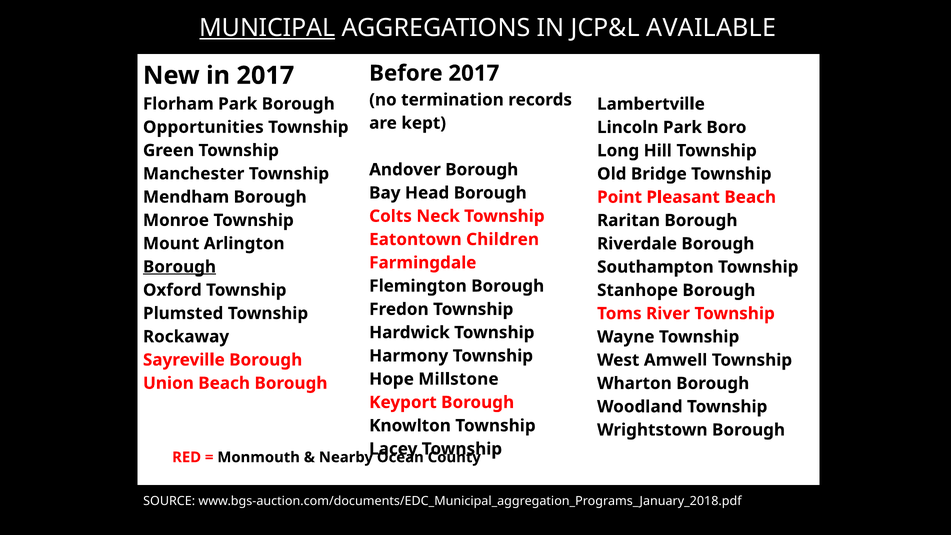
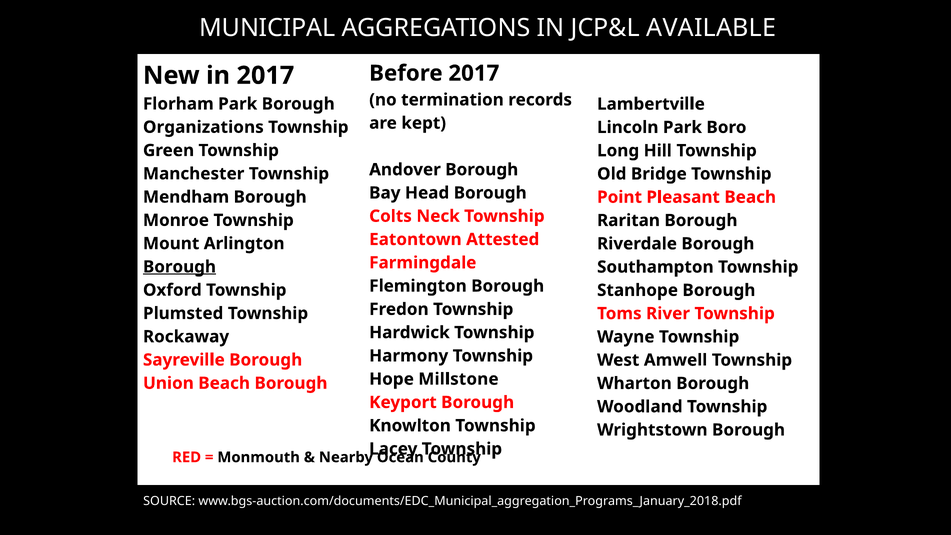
MUNICIPAL underline: present -> none
Opportunities: Opportunities -> Organizations
Children: Children -> Attested
